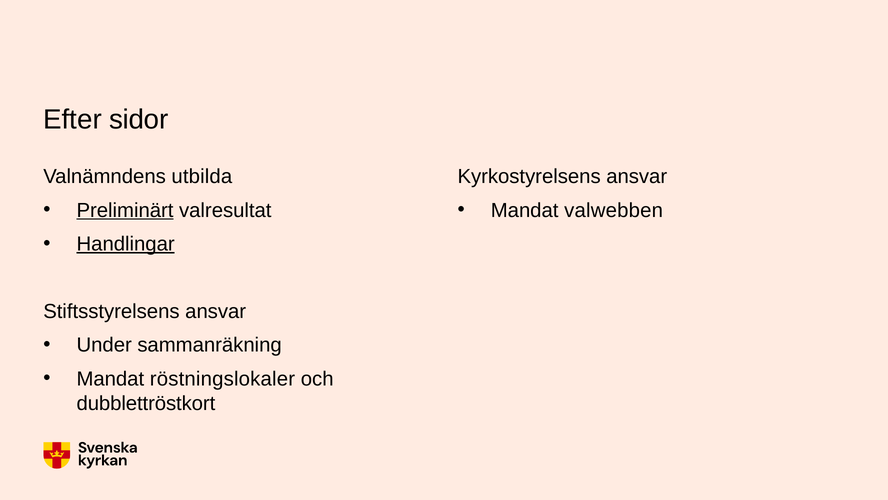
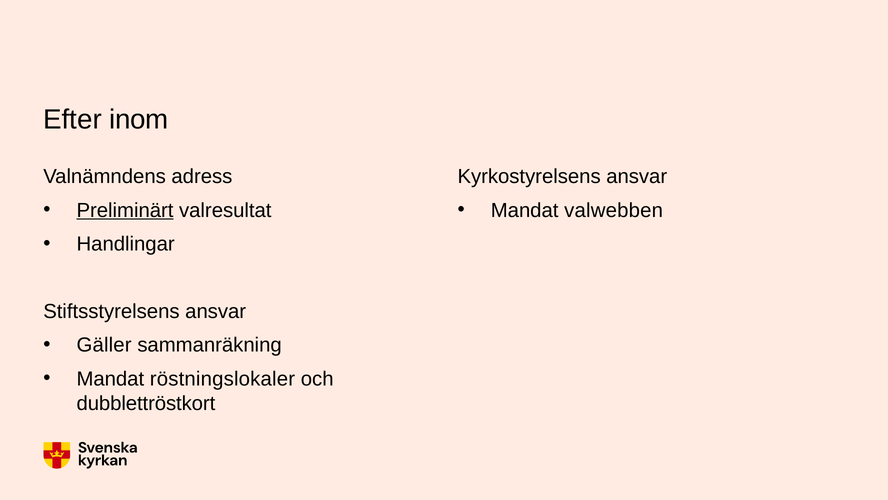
sidor: sidor -> inom
utbilda: utbilda -> adress
Handlingar underline: present -> none
Under: Under -> Gäller
